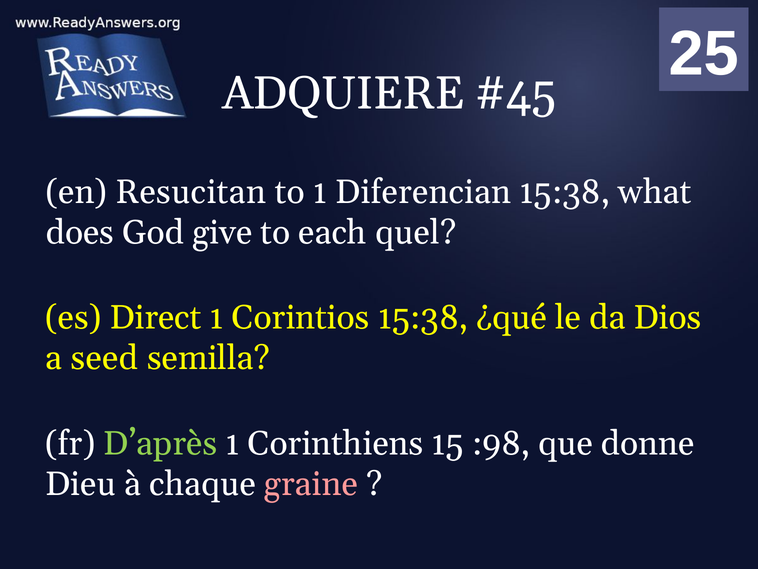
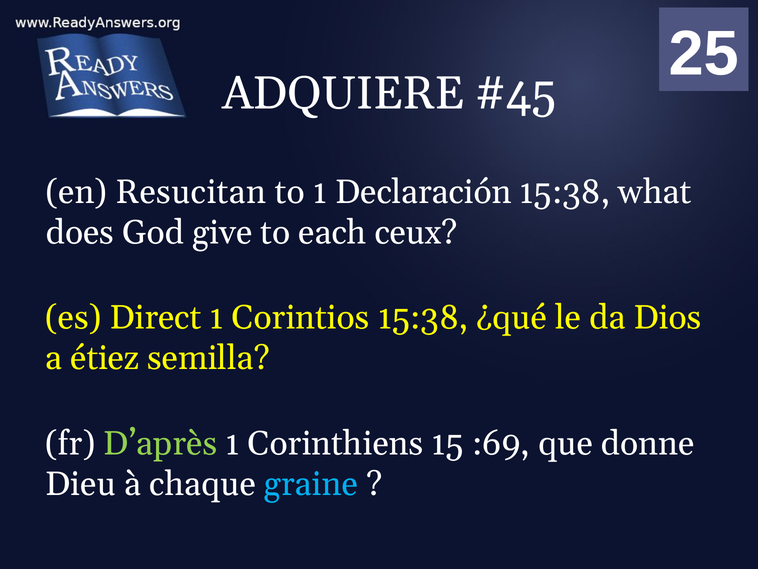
Diferencian: Diferencian -> Declaración
quel: quel -> ceux
seed: seed -> étiez
:98: :98 -> :69
graine colour: pink -> light blue
